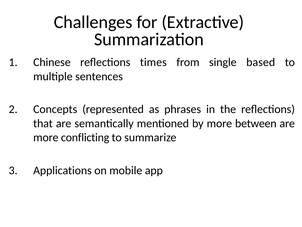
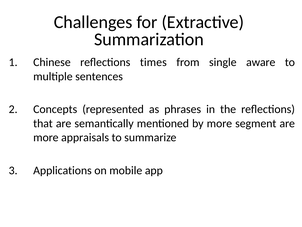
based: based -> aware
between: between -> segment
conflicting: conflicting -> appraisals
